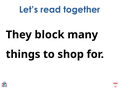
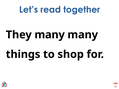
They block: block -> many
